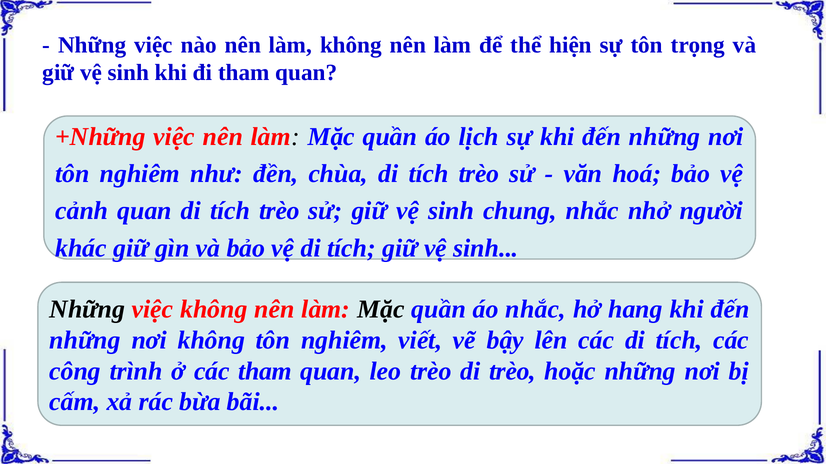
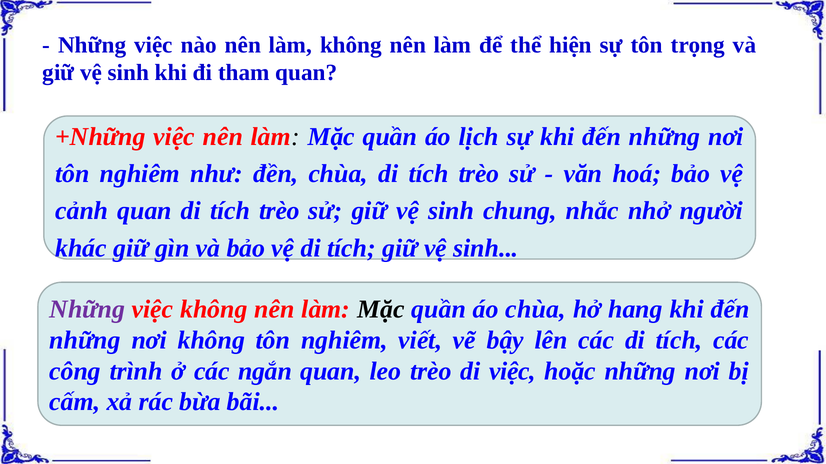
Những at (87, 309) colour: black -> purple
áo nhắc: nhắc -> chùa
các tham: tham -> ngắn
di trèo: trèo -> việc
